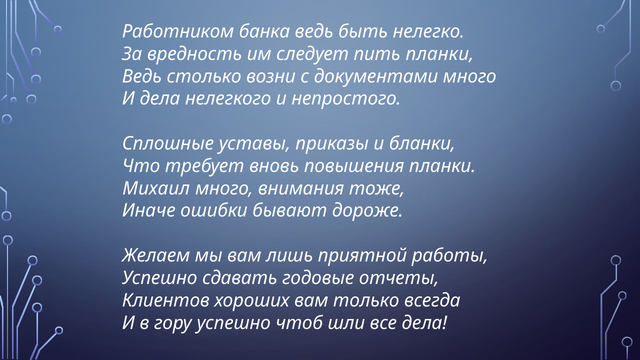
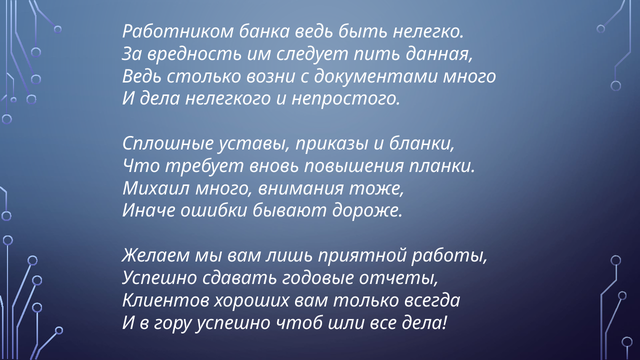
пить планки: планки -> данная
